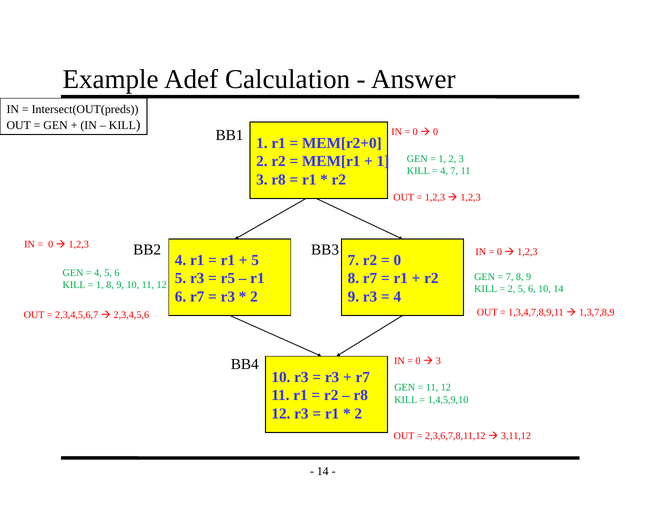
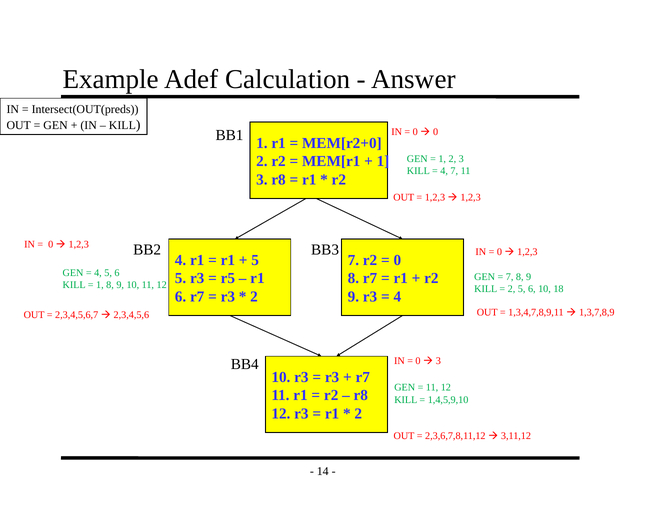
10 14: 14 -> 18
